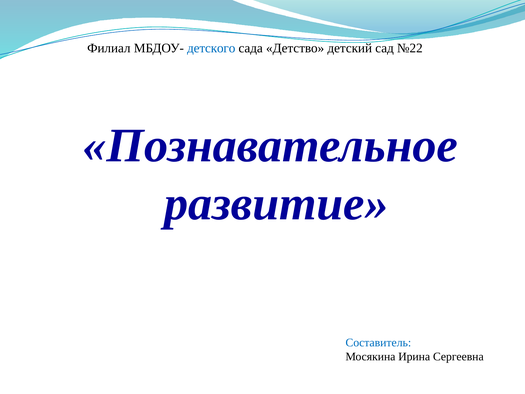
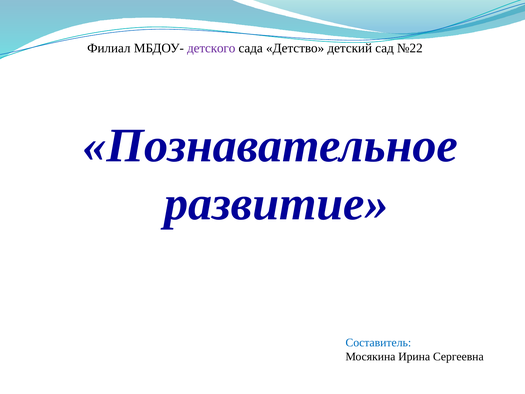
детского colour: blue -> purple
